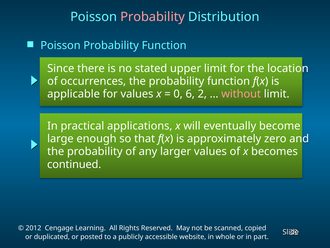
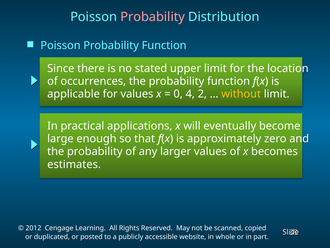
6: 6 -> 4
without colour: pink -> yellow
continued: continued -> estimates
